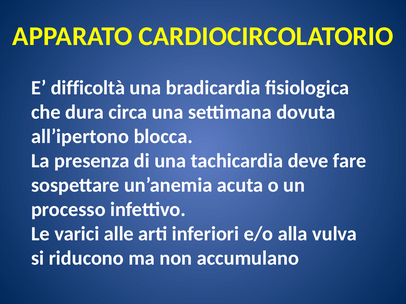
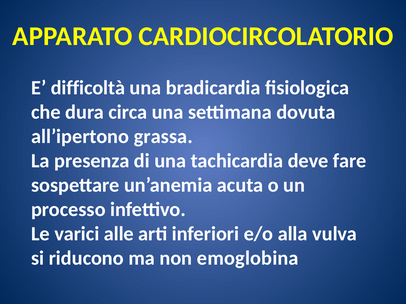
blocca: blocca -> grassa
accumulano: accumulano -> emoglobina
